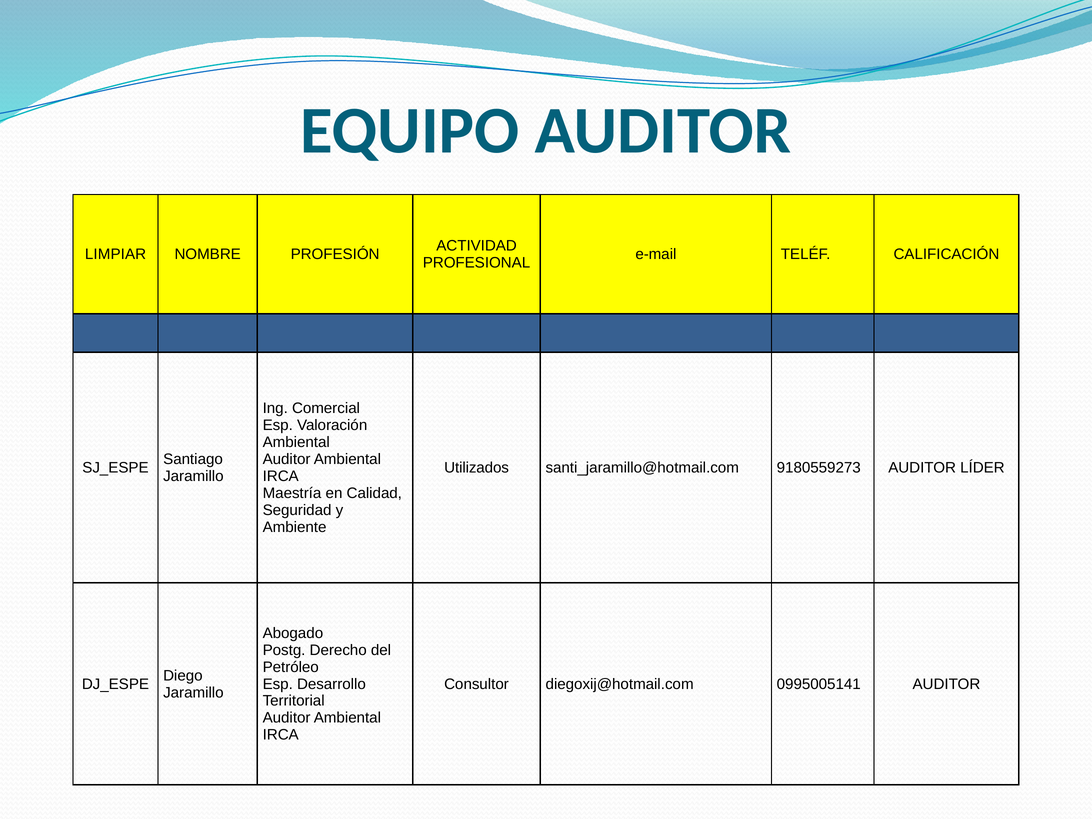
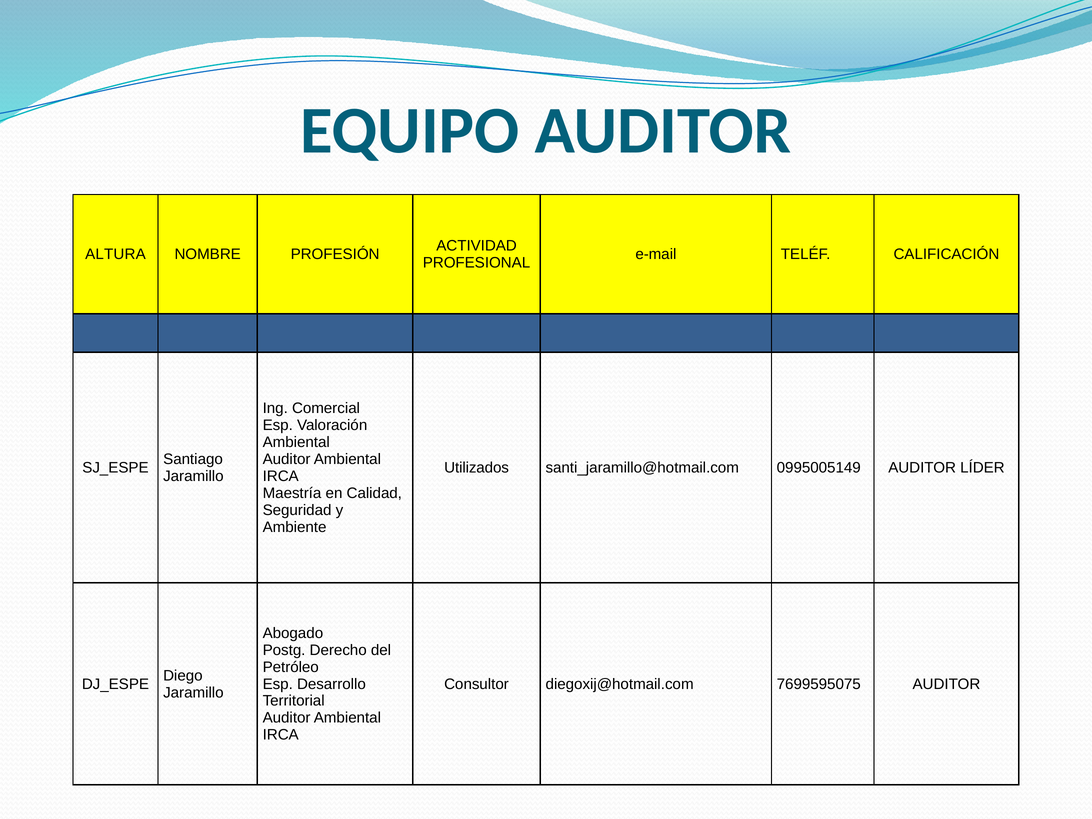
LIMPIAR: LIMPIAR -> ALTURA
9180559273: 9180559273 -> 0995005149
0995005141: 0995005141 -> 7699595075
